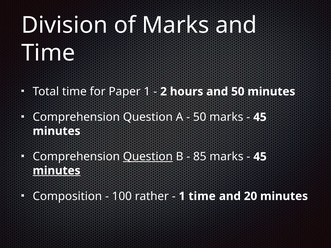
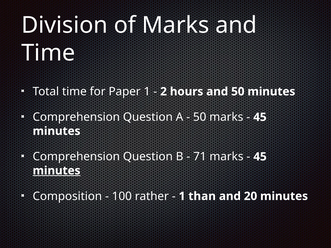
Question at (148, 157) underline: present -> none
85: 85 -> 71
1 time: time -> than
